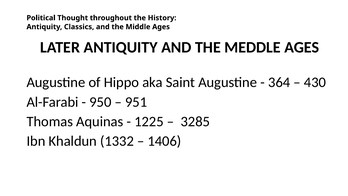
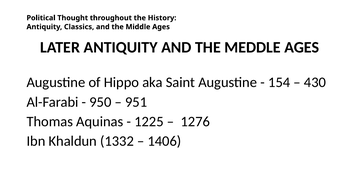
364: 364 -> 154
3285: 3285 -> 1276
